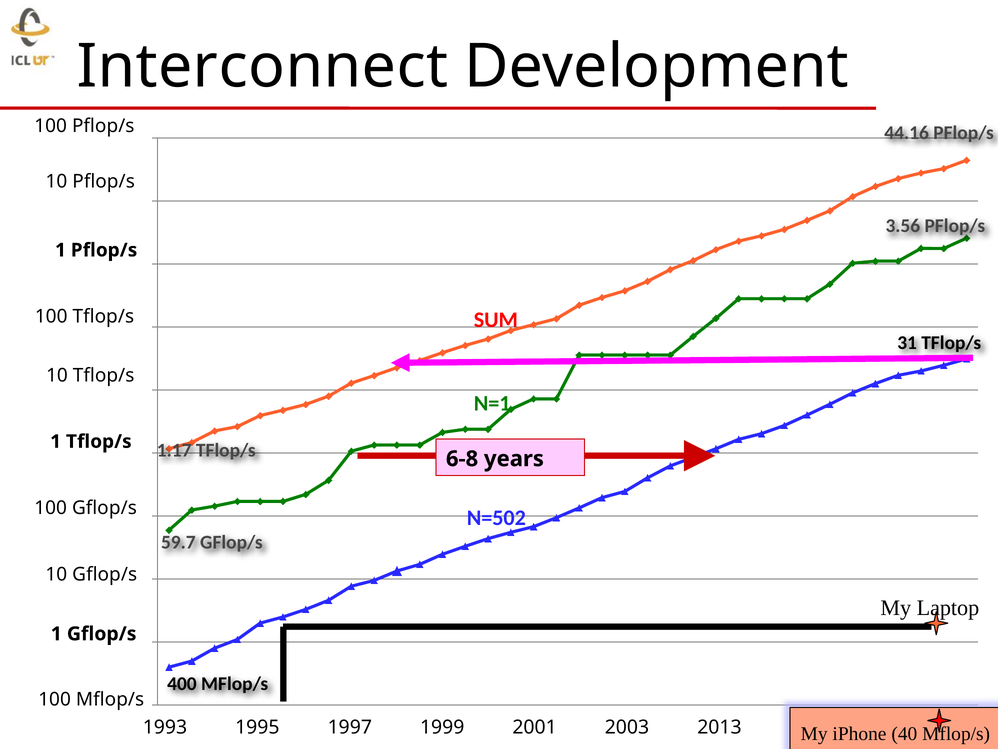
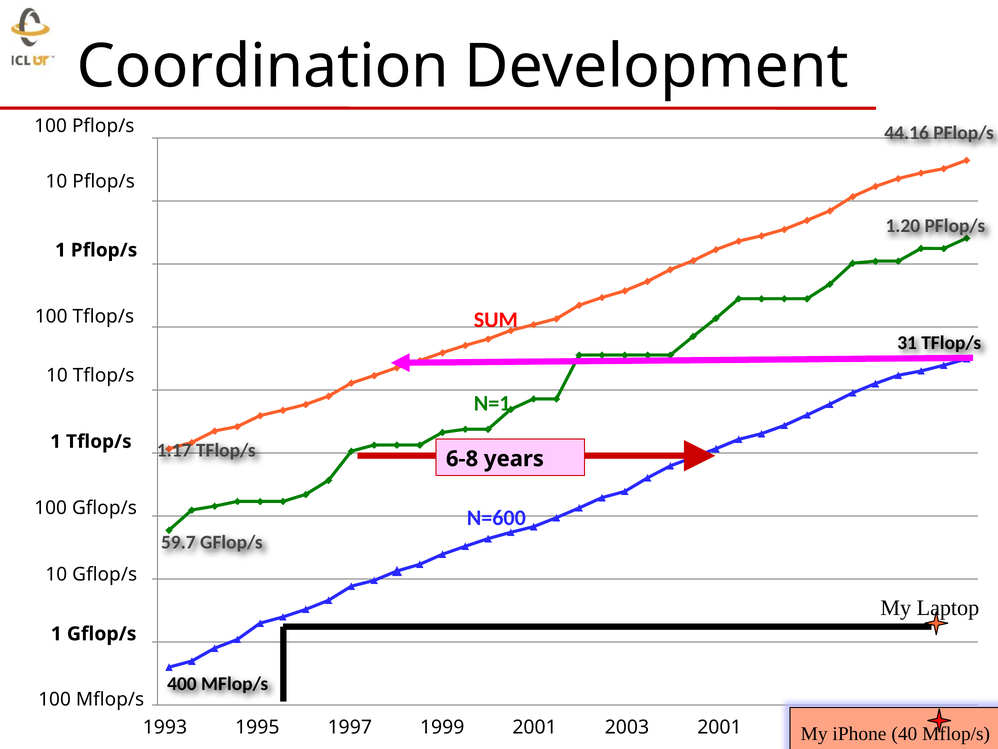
Interconnect: Interconnect -> Coordination
3.56: 3.56 -> 1.20
N=502: N=502 -> N=600
2003 2013: 2013 -> 2001
